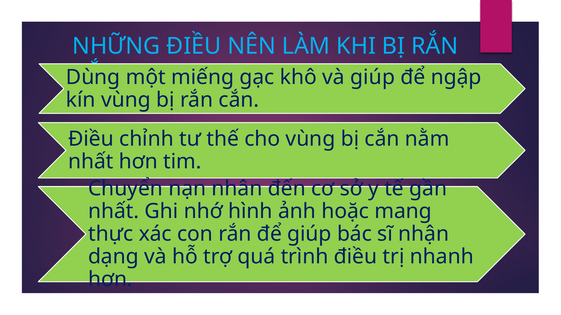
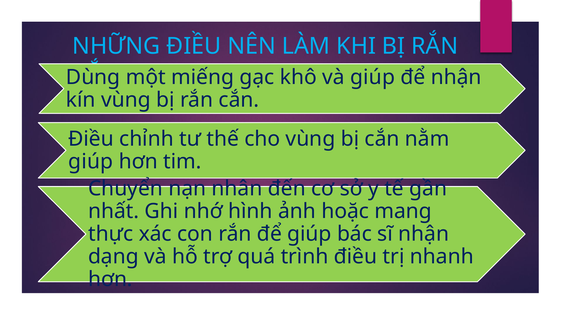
để ngập: ngập -> nhận
nhất at (91, 162): nhất -> giúp
